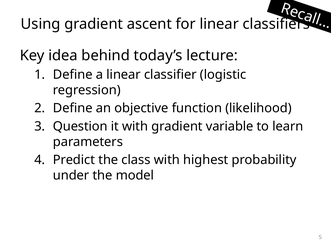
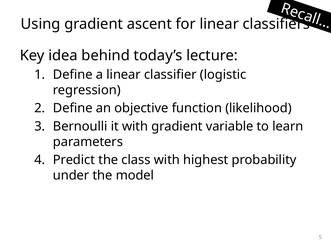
Question: Question -> Bernoulli
